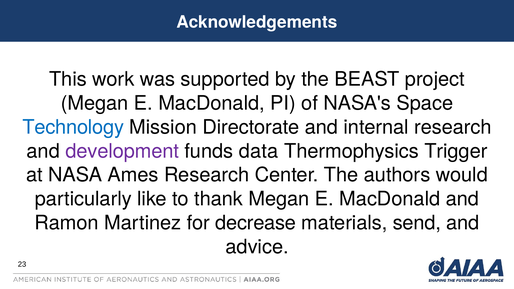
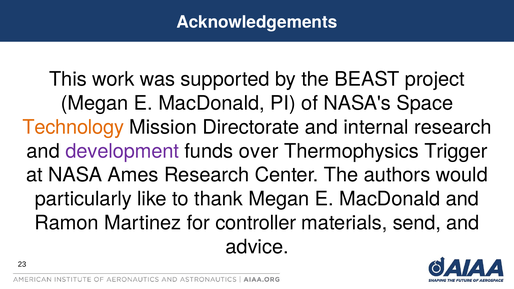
Technology colour: blue -> orange
data: data -> over
decrease: decrease -> controller
